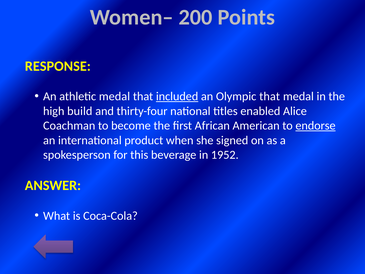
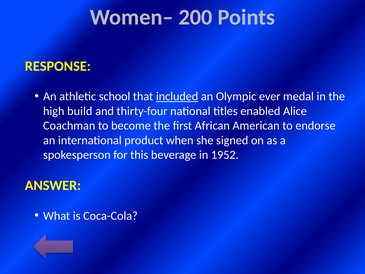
athletic medal: medal -> school
Olympic that: that -> ever
endorse underline: present -> none
